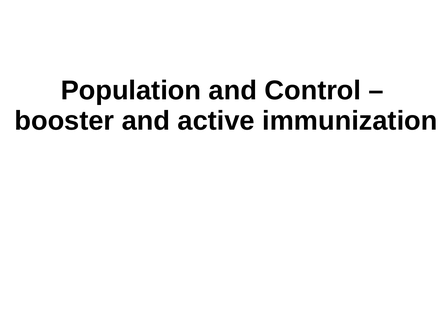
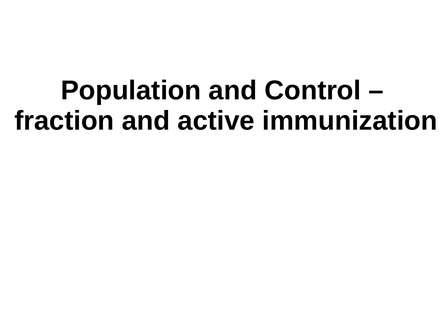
booster: booster -> fraction
